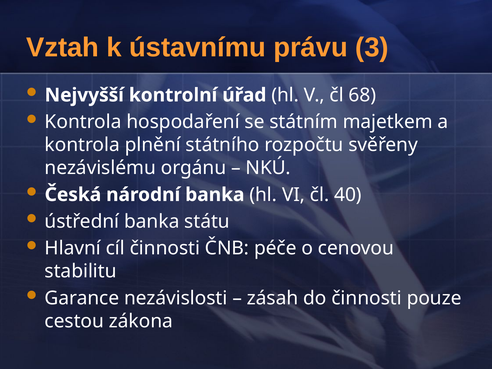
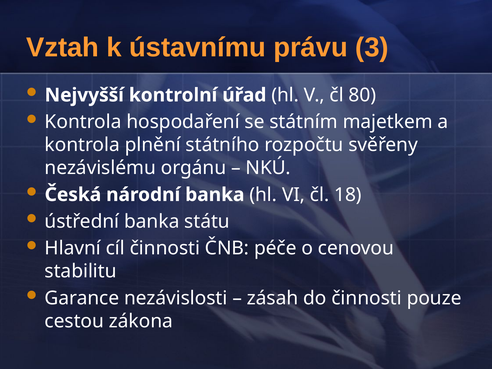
68: 68 -> 80
40: 40 -> 18
